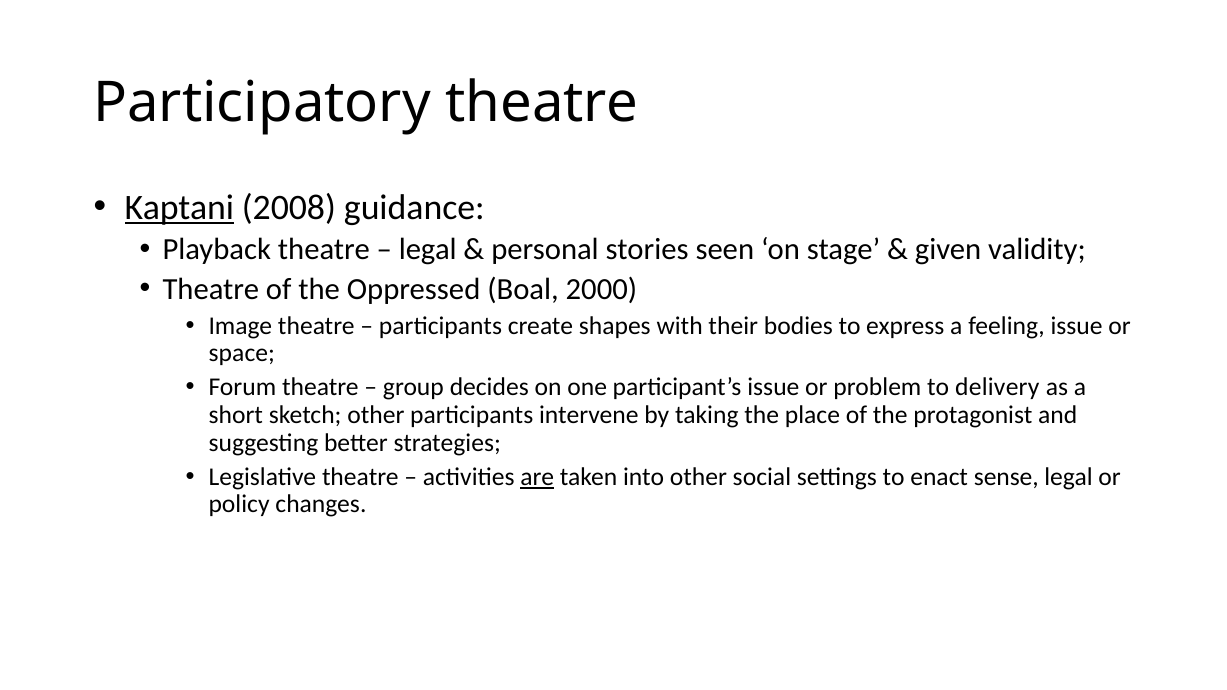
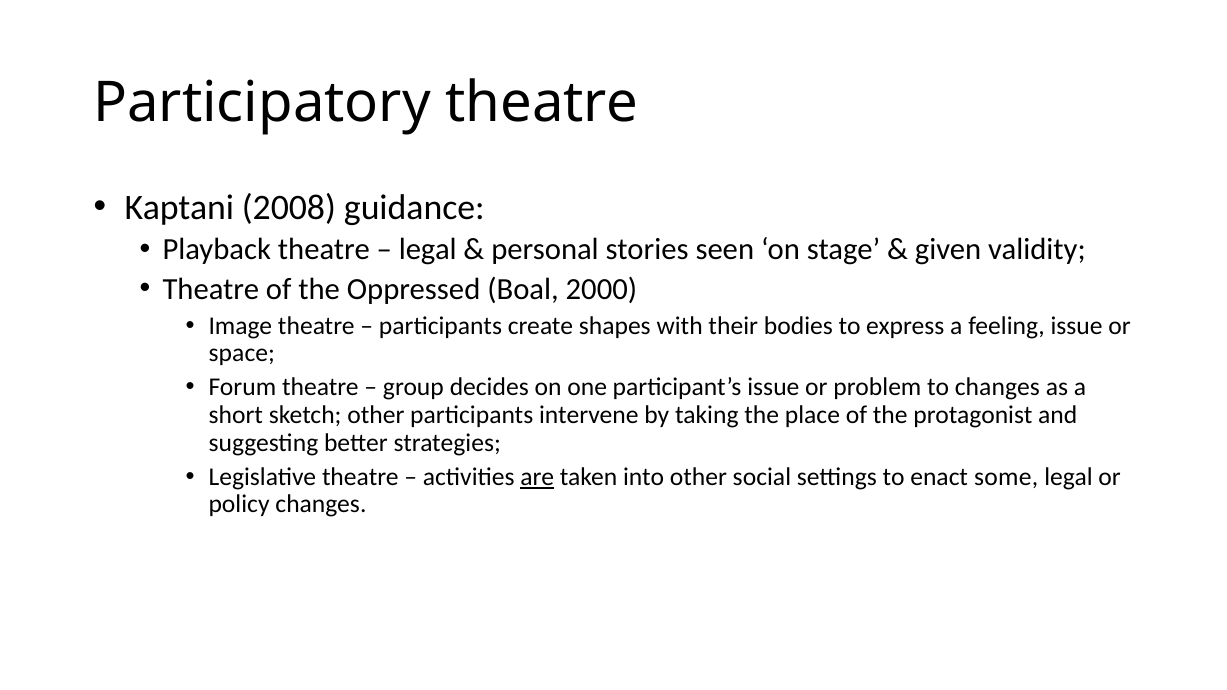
Kaptani underline: present -> none
to delivery: delivery -> changes
sense: sense -> some
